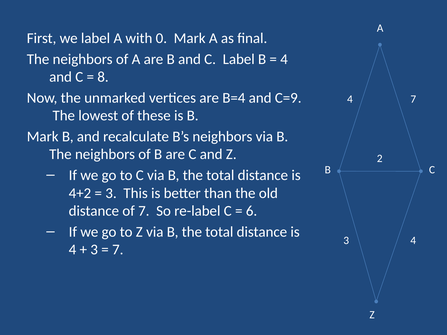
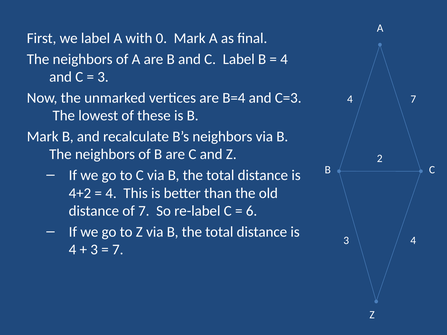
8 at (103, 77): 8 -> 3
C=9: C=9 -> C=3
3 at (111, 193): 3 -> 4
